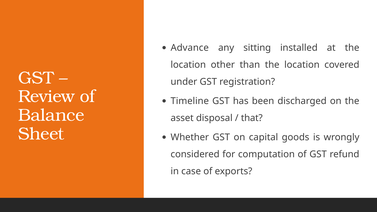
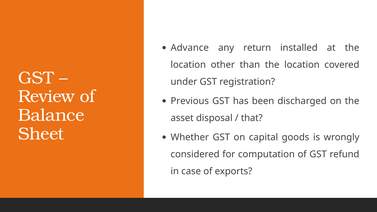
sitting: sitting -> return
Timeline: Timeline -> Previous
